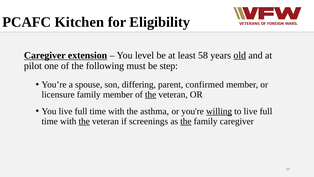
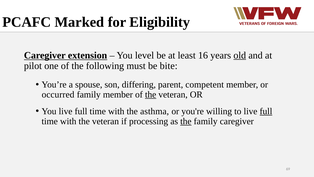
Kitchen: Kitchen -> Marked
58: 58 -> 16
step: step -> bite
confirmed: confirmed -> competent
licensure: licensure -> occurred
willing underline: present -> none
full at (266, 111) underline: none -> present
the at (84, 121) underline: present -> none
screenings: screenings -> processing
